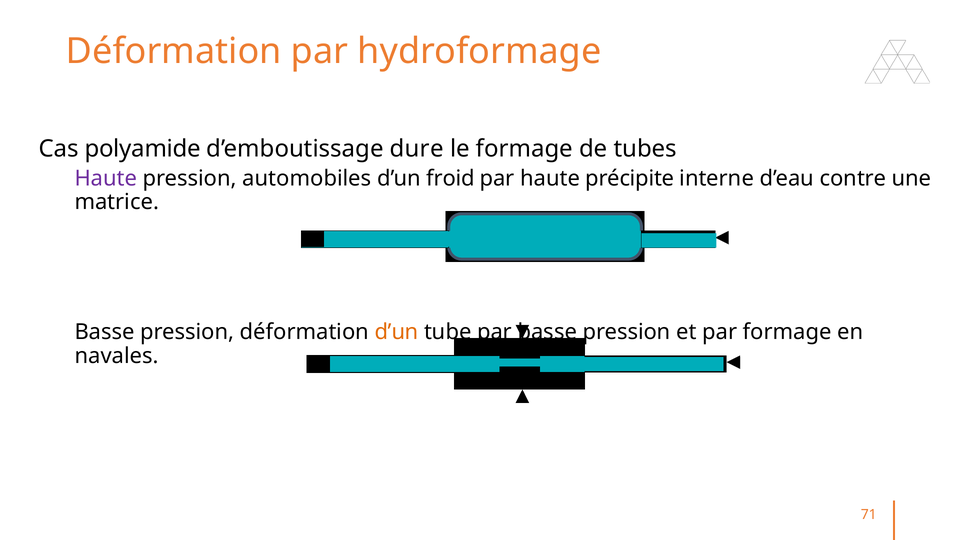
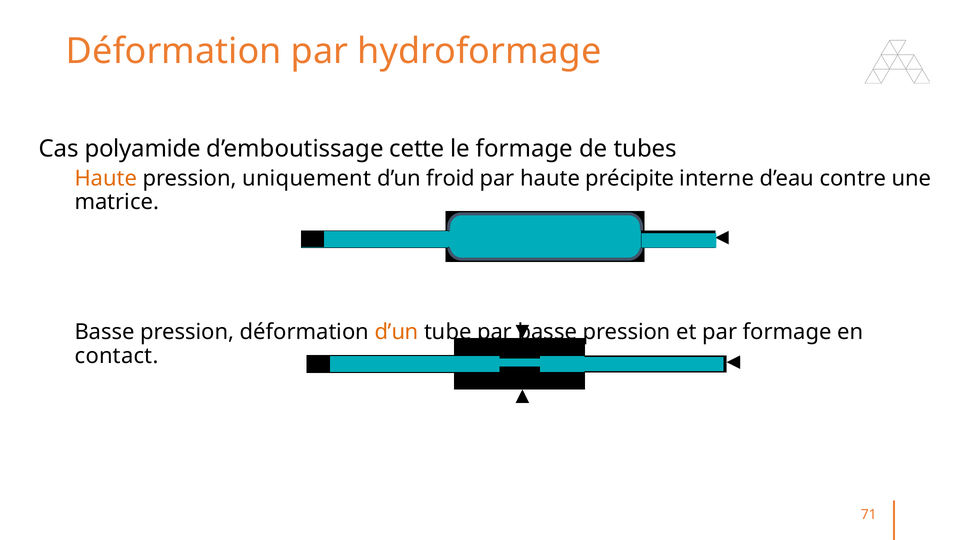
dure: dure -> cette
Haute at (106, 178) colour: purple -> orange
automobiles: automobiles -> uniquement
navales: navales -> contact
